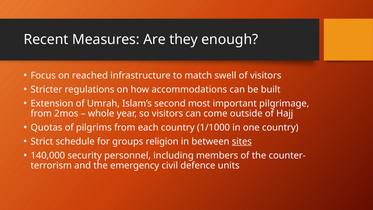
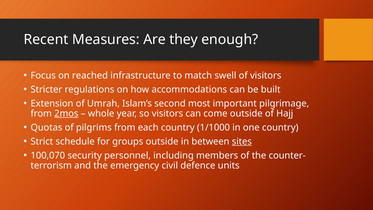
2mos underline: none -> present
groups religion: religion -> outside
140,000: 140,000 -> 100,070
